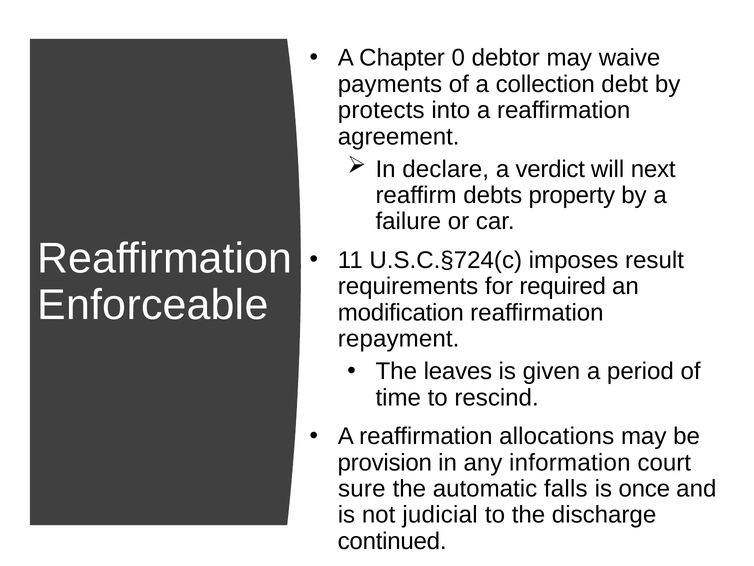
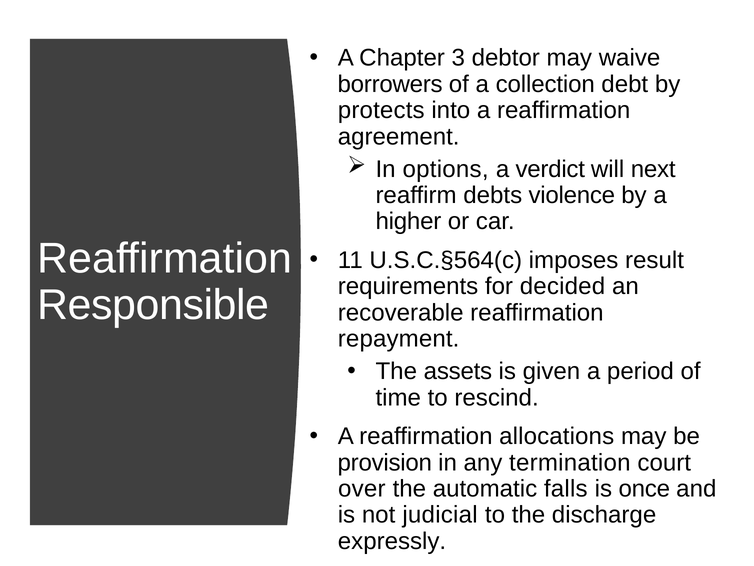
0: 0 -> 3
payments: payments -> borrowers
declare: declare -> options
property: property -> violence
failure: failure -> higher
U.S.C.§724(c: U.S.C.§724(c -> U.S.C.§564(c
required: required -> decided
Enforceable: Enforceable -> Responsible
modification: modification -> recoverable
leaves: leaves -> assets
information: information -> termination
sure: sure -> over
continued: continued -> expressly
